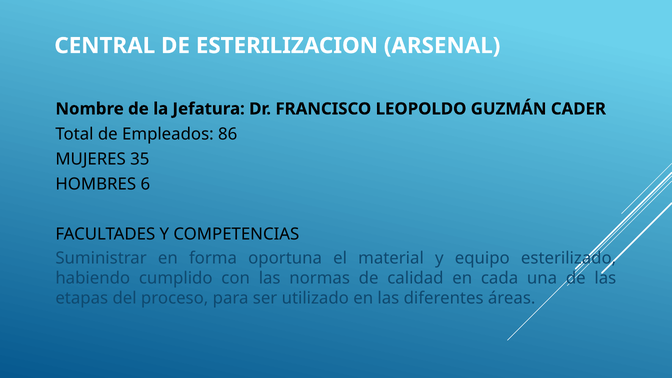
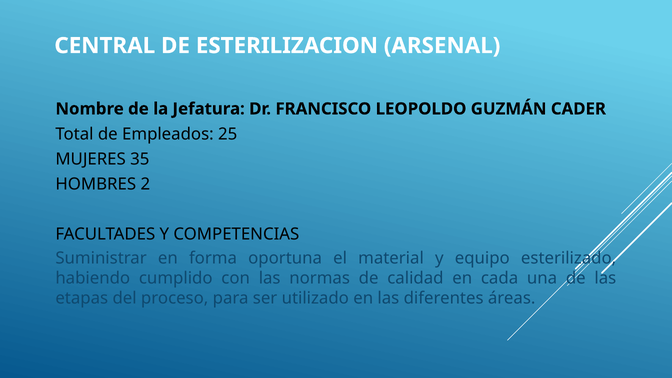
86: 86 -> 25
6: 6 -> 2
